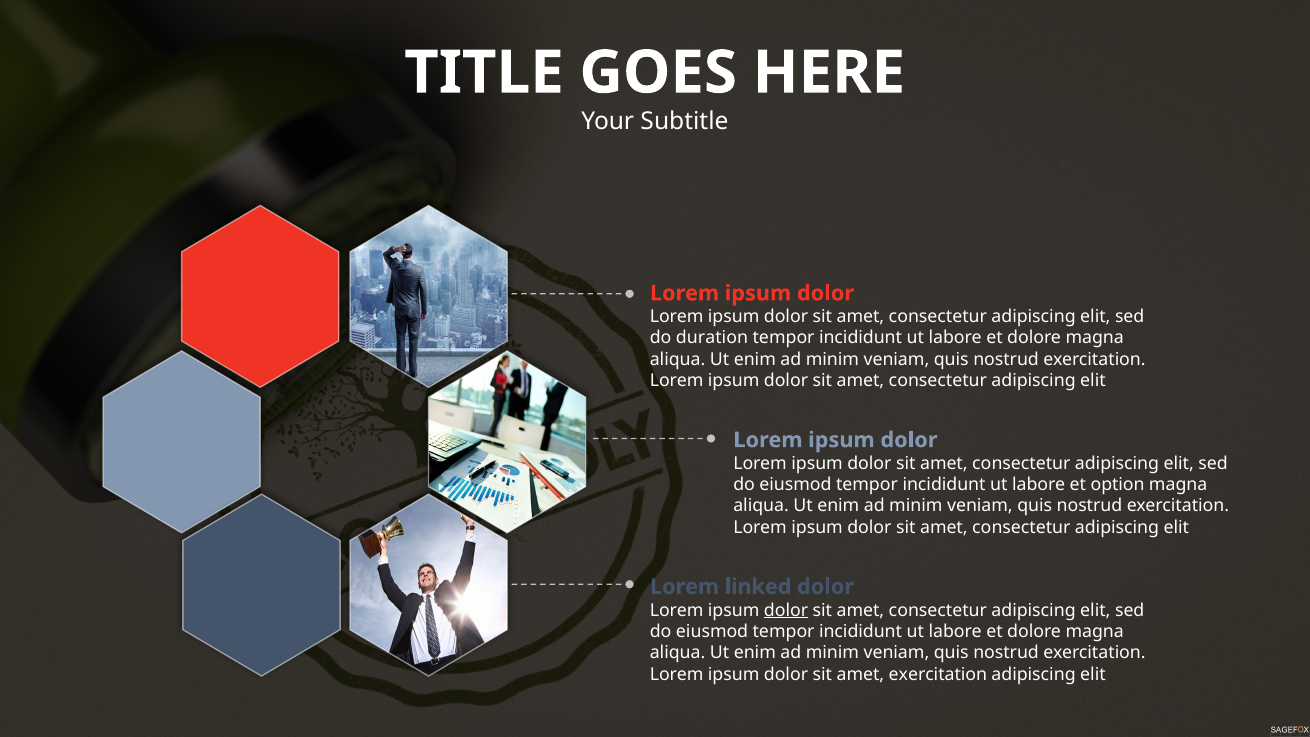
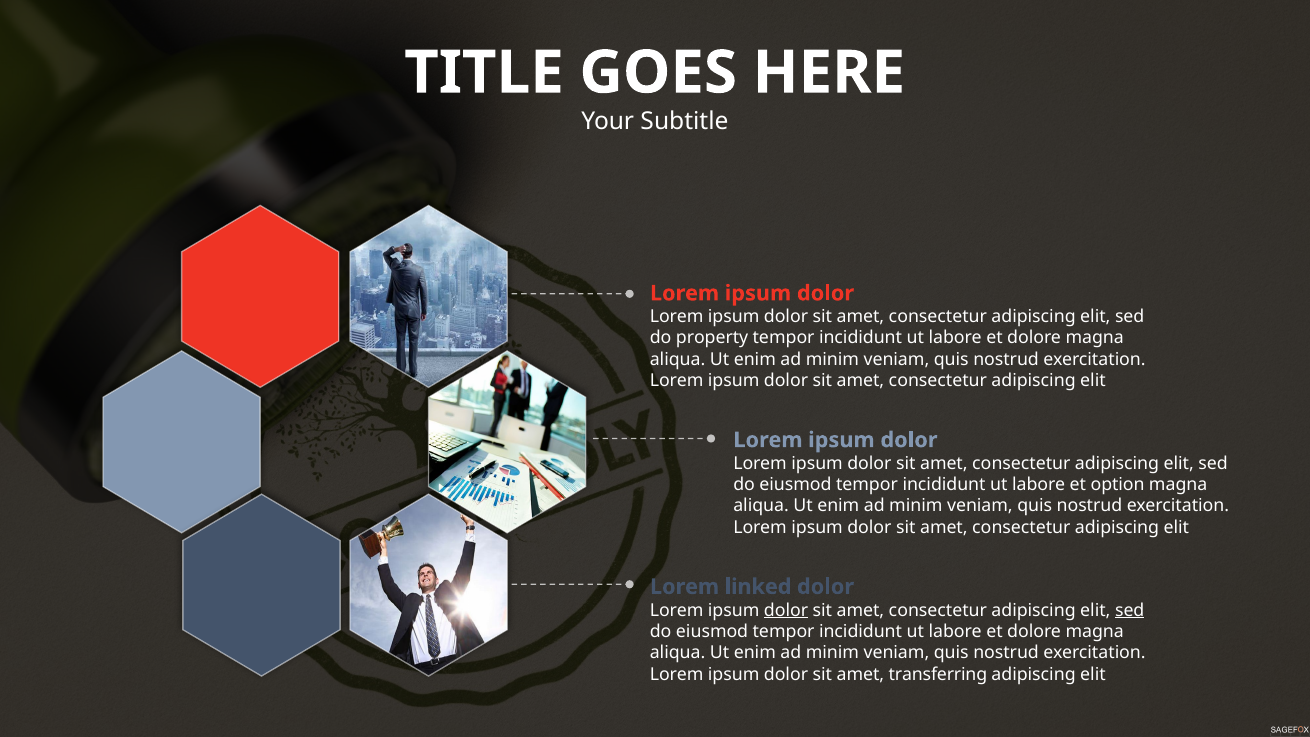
duration: duration -> property
sed at (1130, 610) underline: none -> present
amet exercitation: exercitation -> transferring
